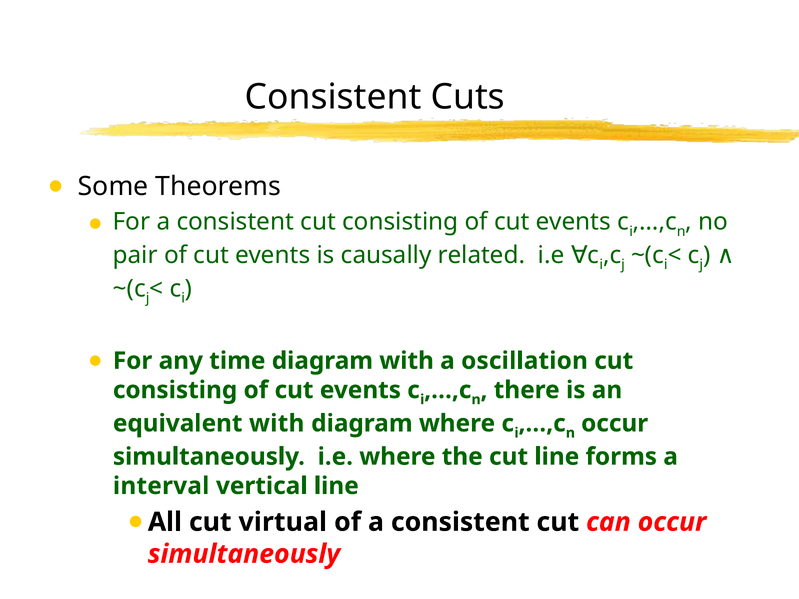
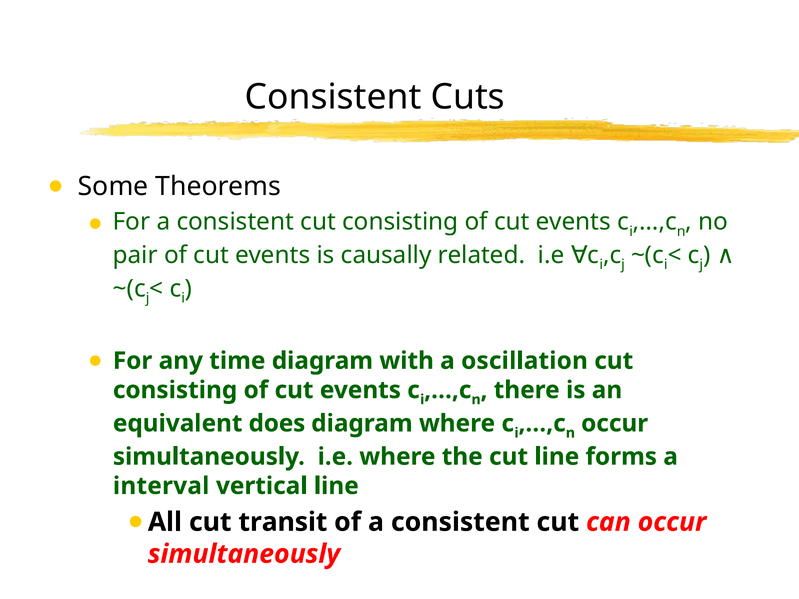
equivalent with: with -> does
virtual: virtual -> transit
